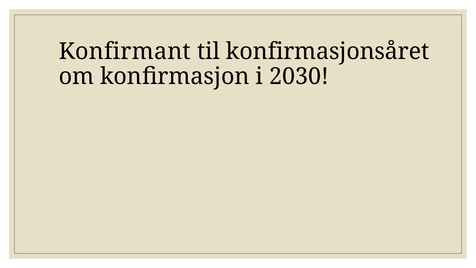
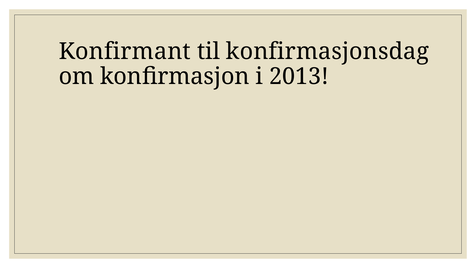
konfirmasjonsåret: konfirmasjonsåret -> konfirmasjonsdag
2030: 2030 -> 2013
